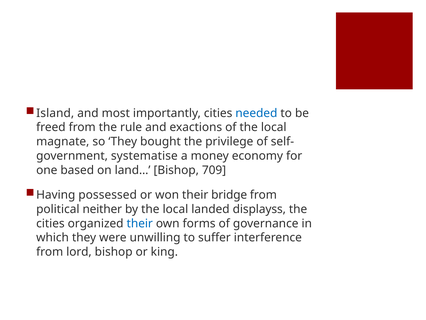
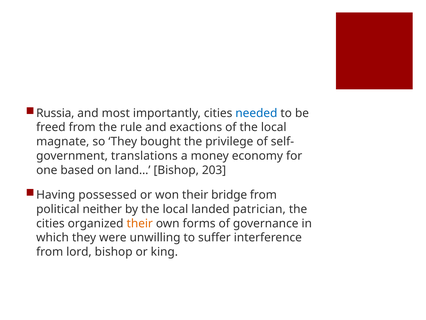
Island: Island -> Russia
systematise: systematise -> translations
709: 709 -> 203
displayss: displayss -> patrician
their at (140, 223) colour: blue -> orange
